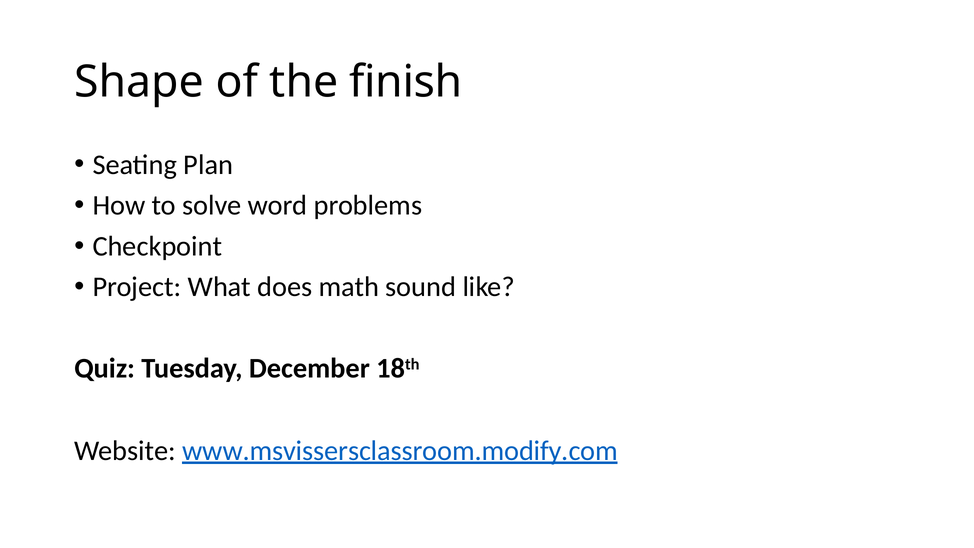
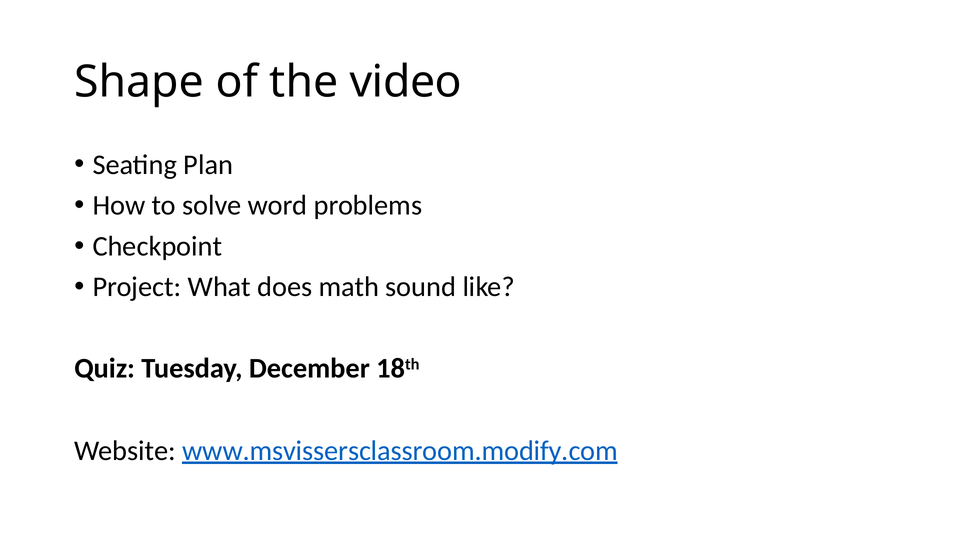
finish: finish -> video
